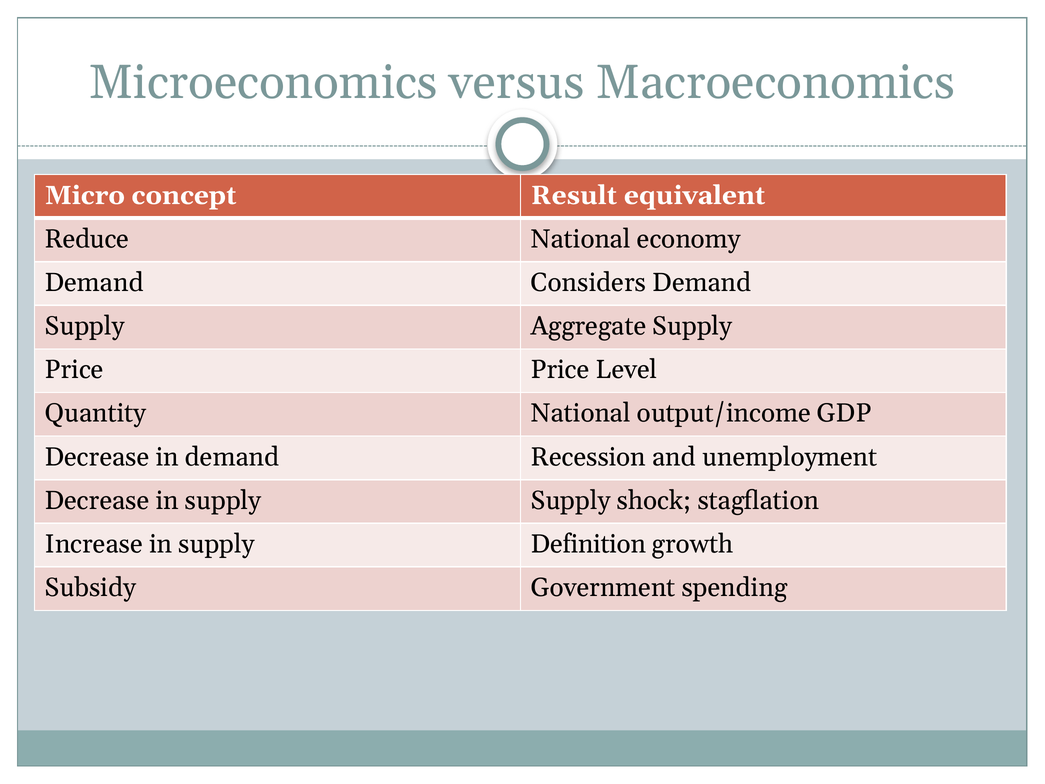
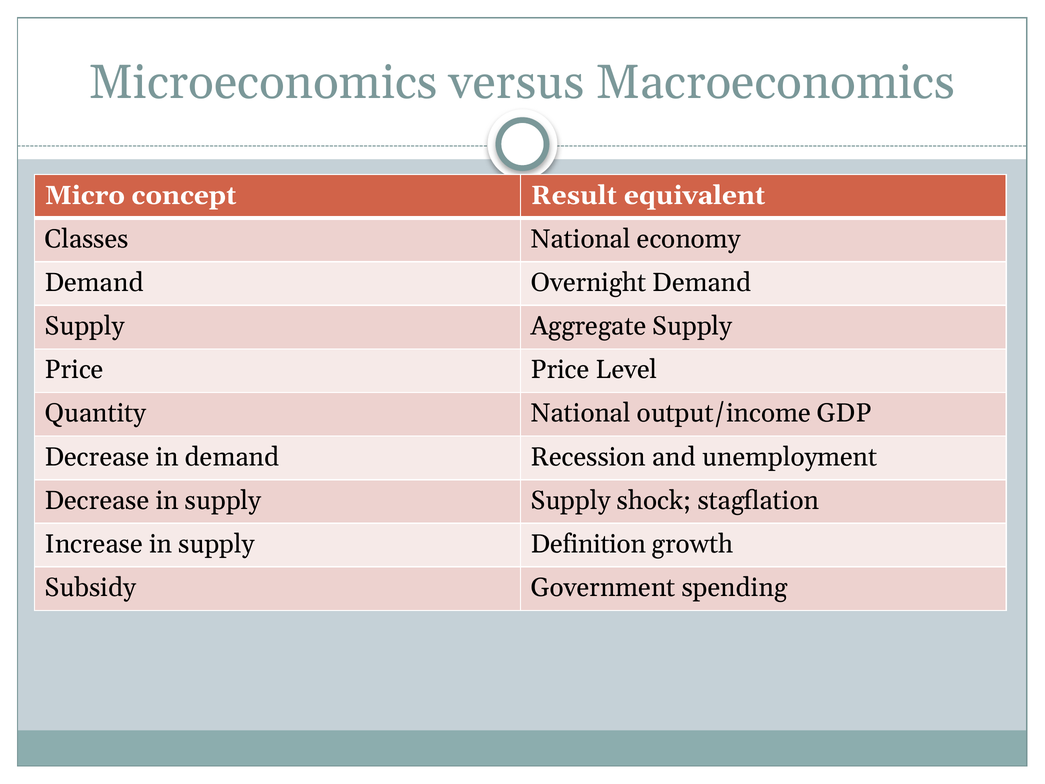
Reduce: Reduce -> Classes
Considers: Considers -> Overnight
